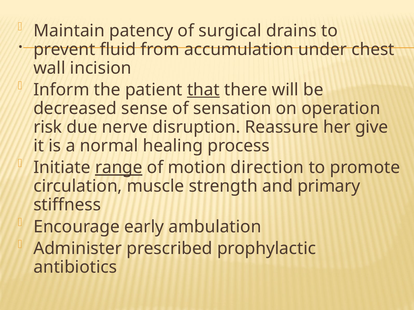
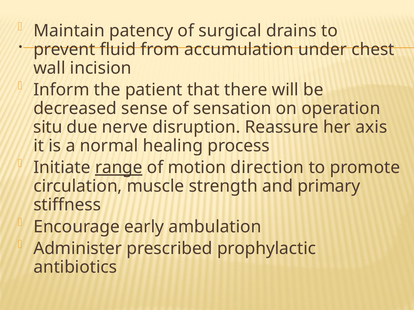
that underline: present -> none
risk: risk -> situ
give: give -> axis
